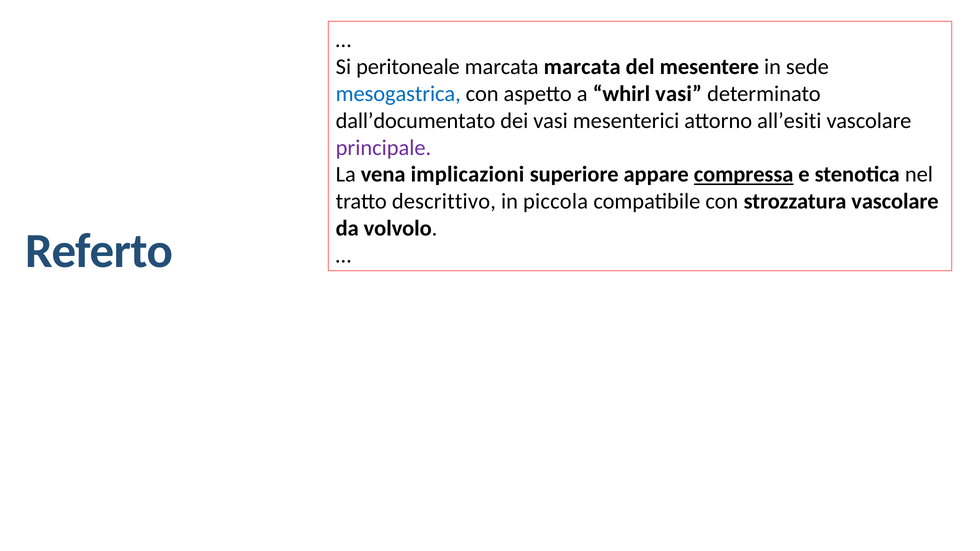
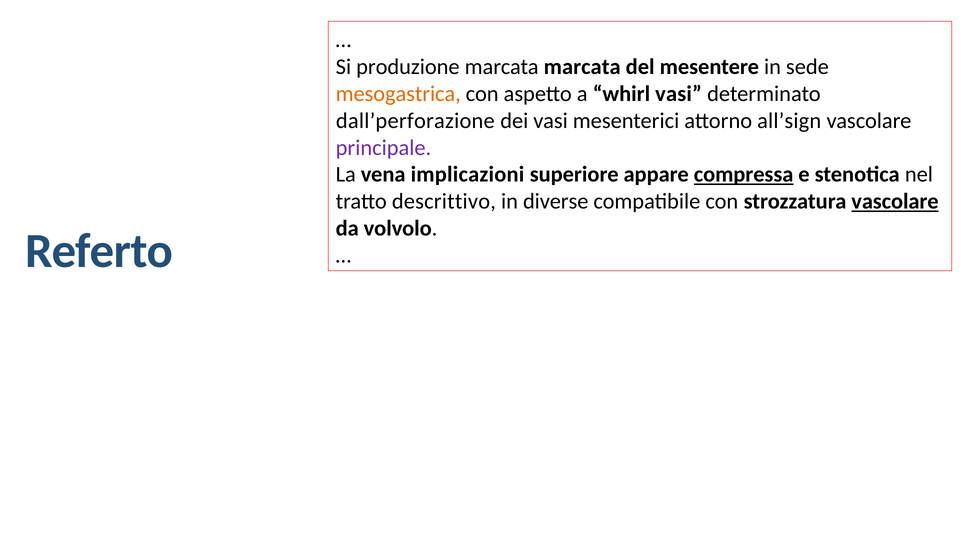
peritoneale: peritoneale -> produzione
mesogastrica colour: blue -> orange
dall’documentato: dall’documentato -> dall’perforazione
all’esiti: all’esiti -> all’sign
piccola: piccola -> diverse
vascolare at (895, 202) underline: none -> present
